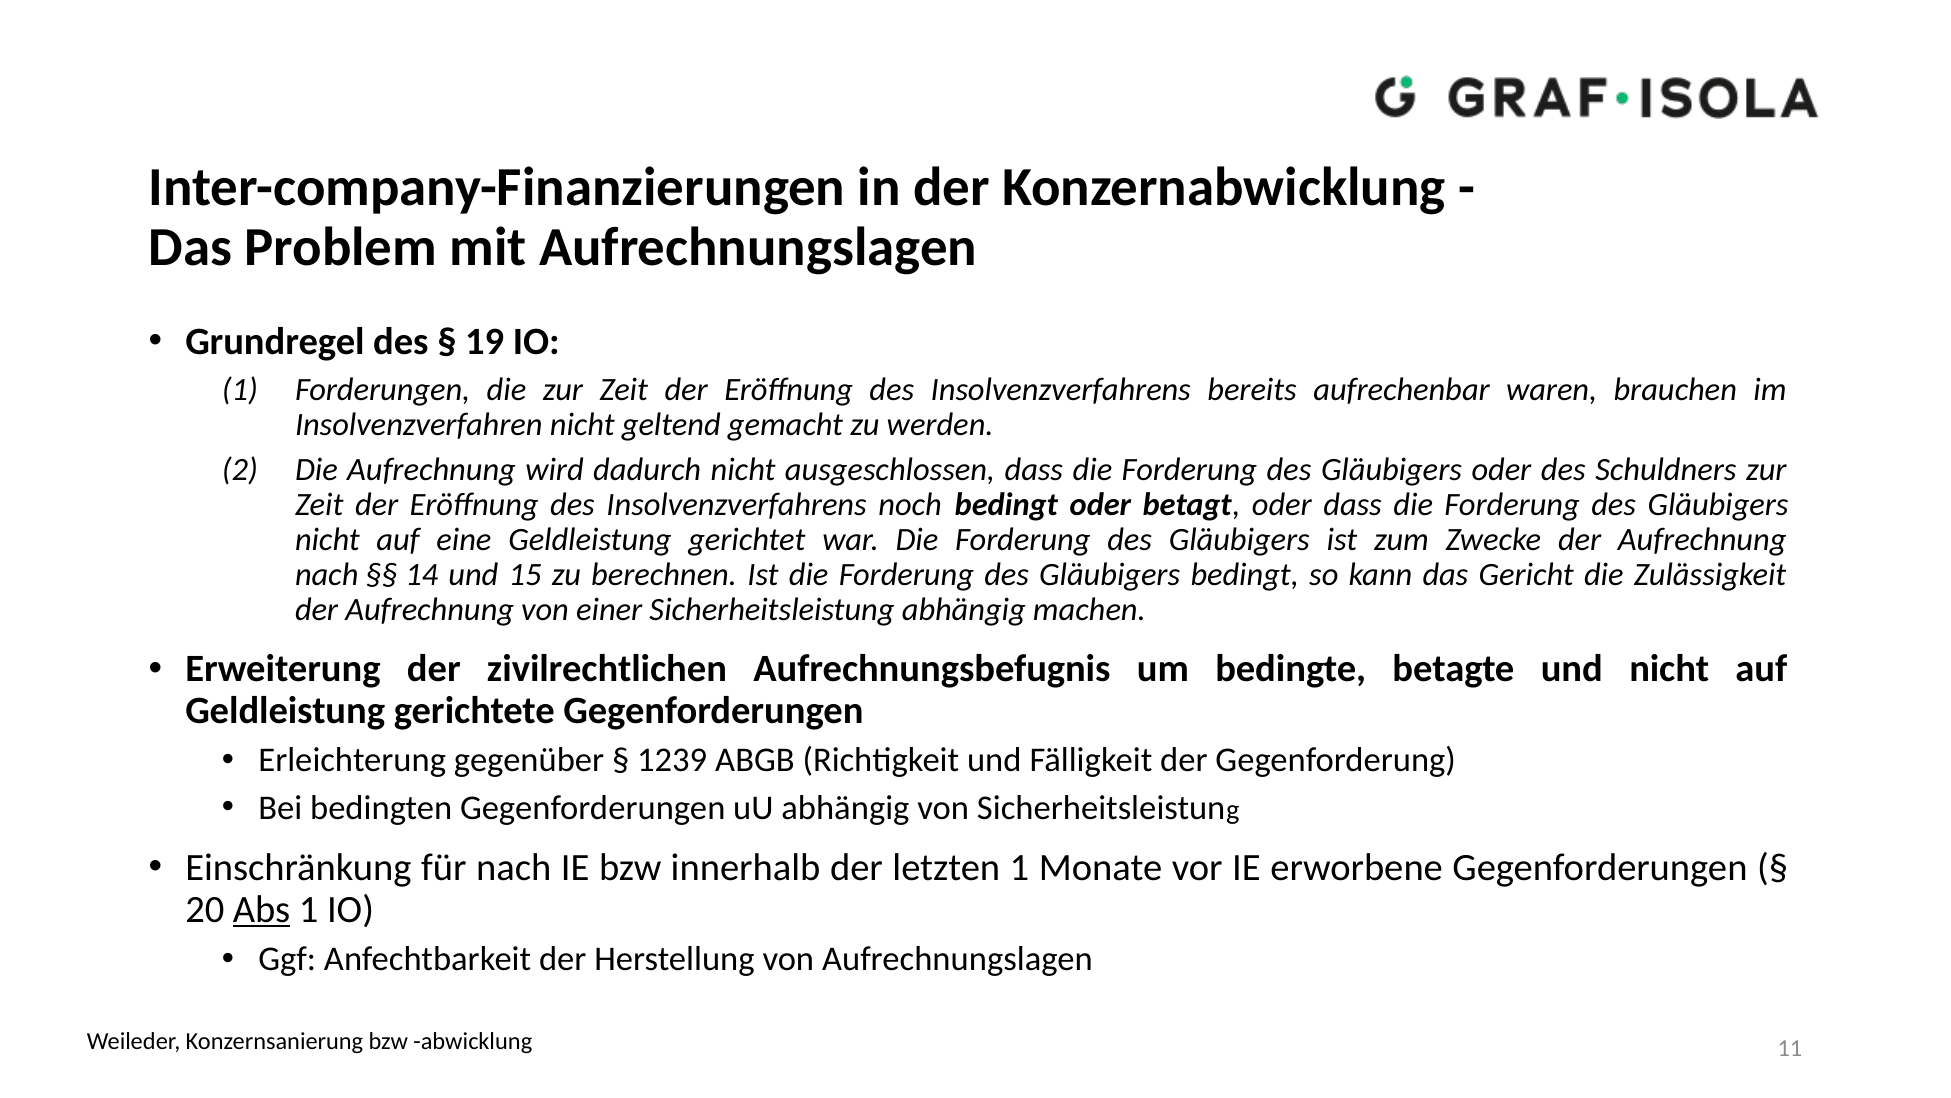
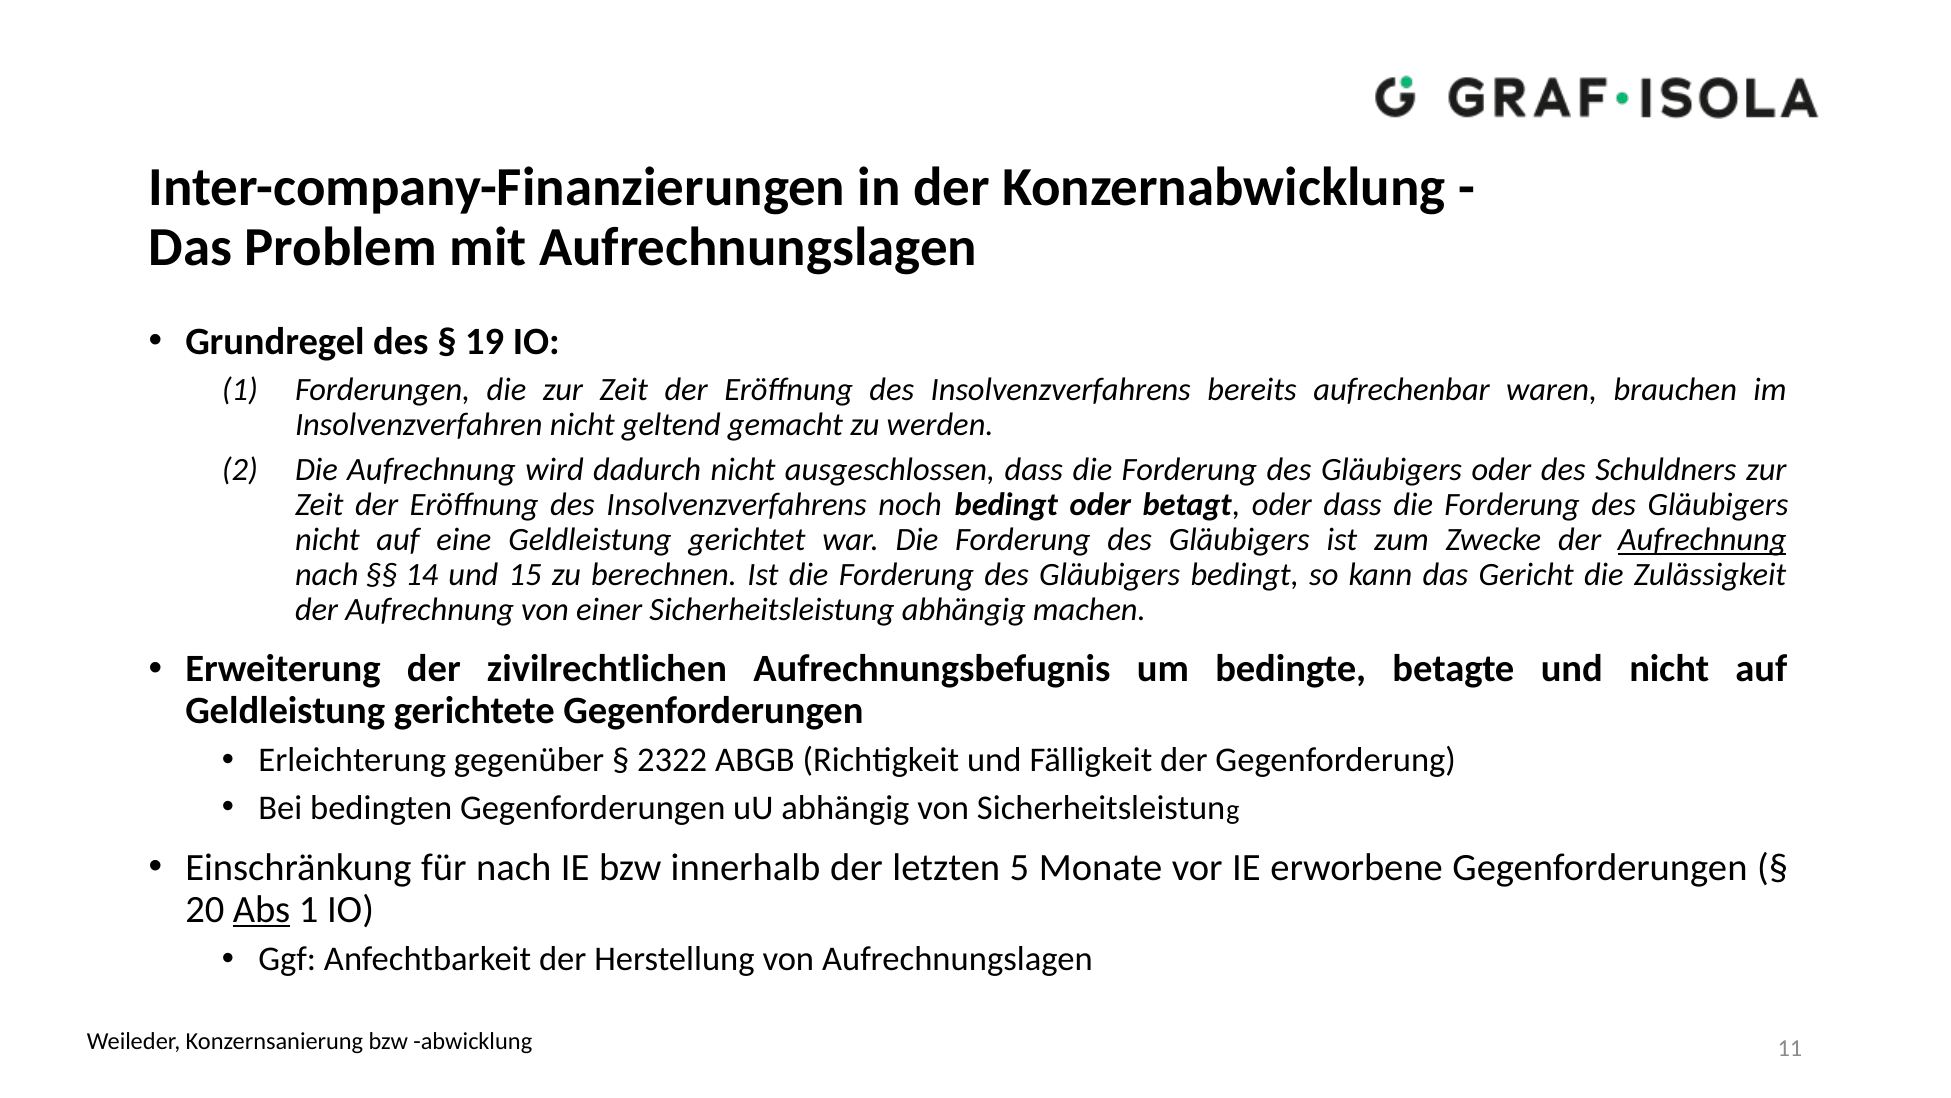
Aufrechnung at (1702, 540) underline: none -> present
1239: 1239 -> 2322
letzten 1: 1 -> 5
